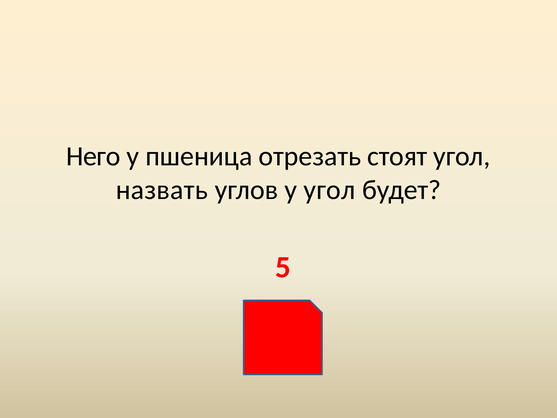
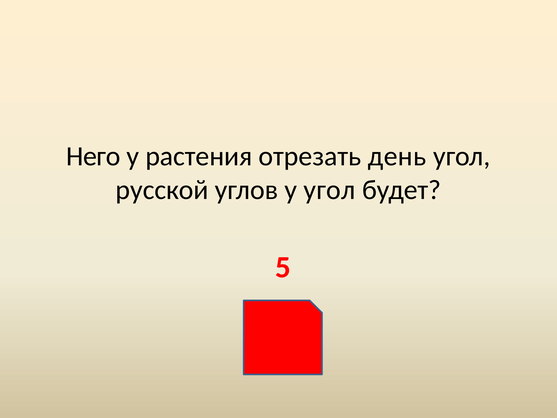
пшеница: пшеница -> растения
стоят: стоят -> день
назвать: назвать -> русской
